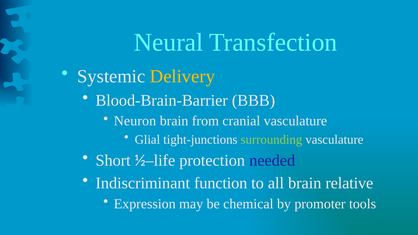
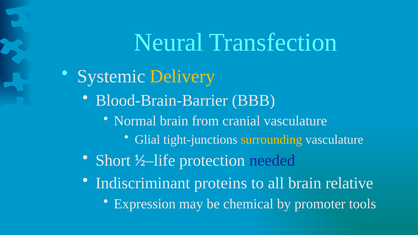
Neuron: Neuron -> Normal
surrounding colour: light green -> yellow
function: function -> proteins
